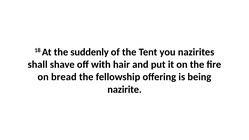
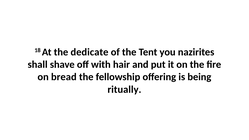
suddenly: suddenly -> dedicate
nazirite: nazirite -> ritually
